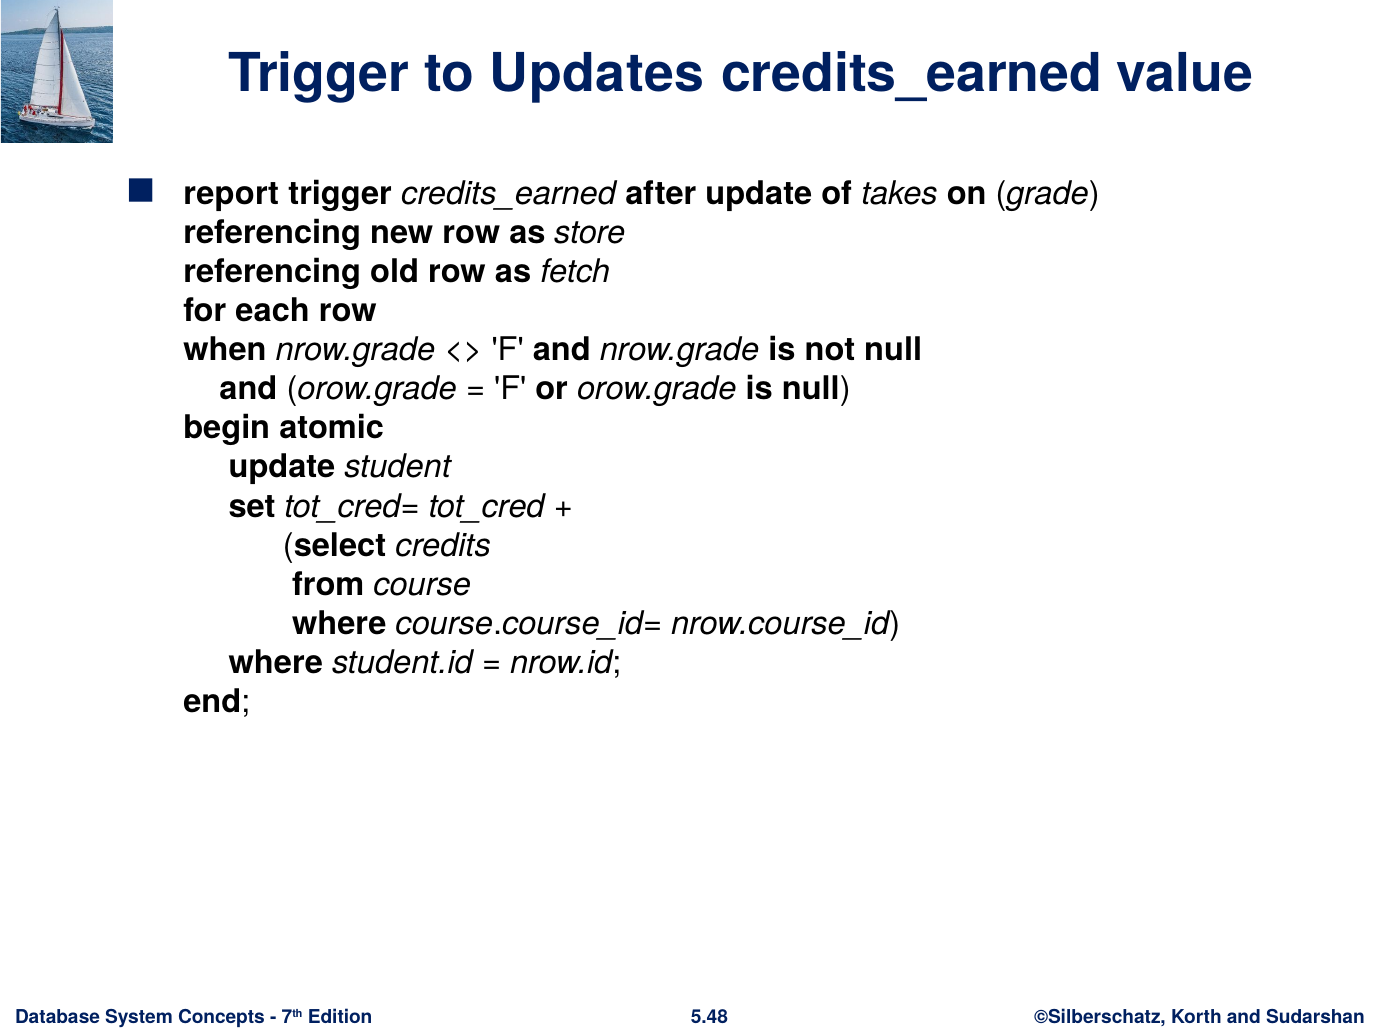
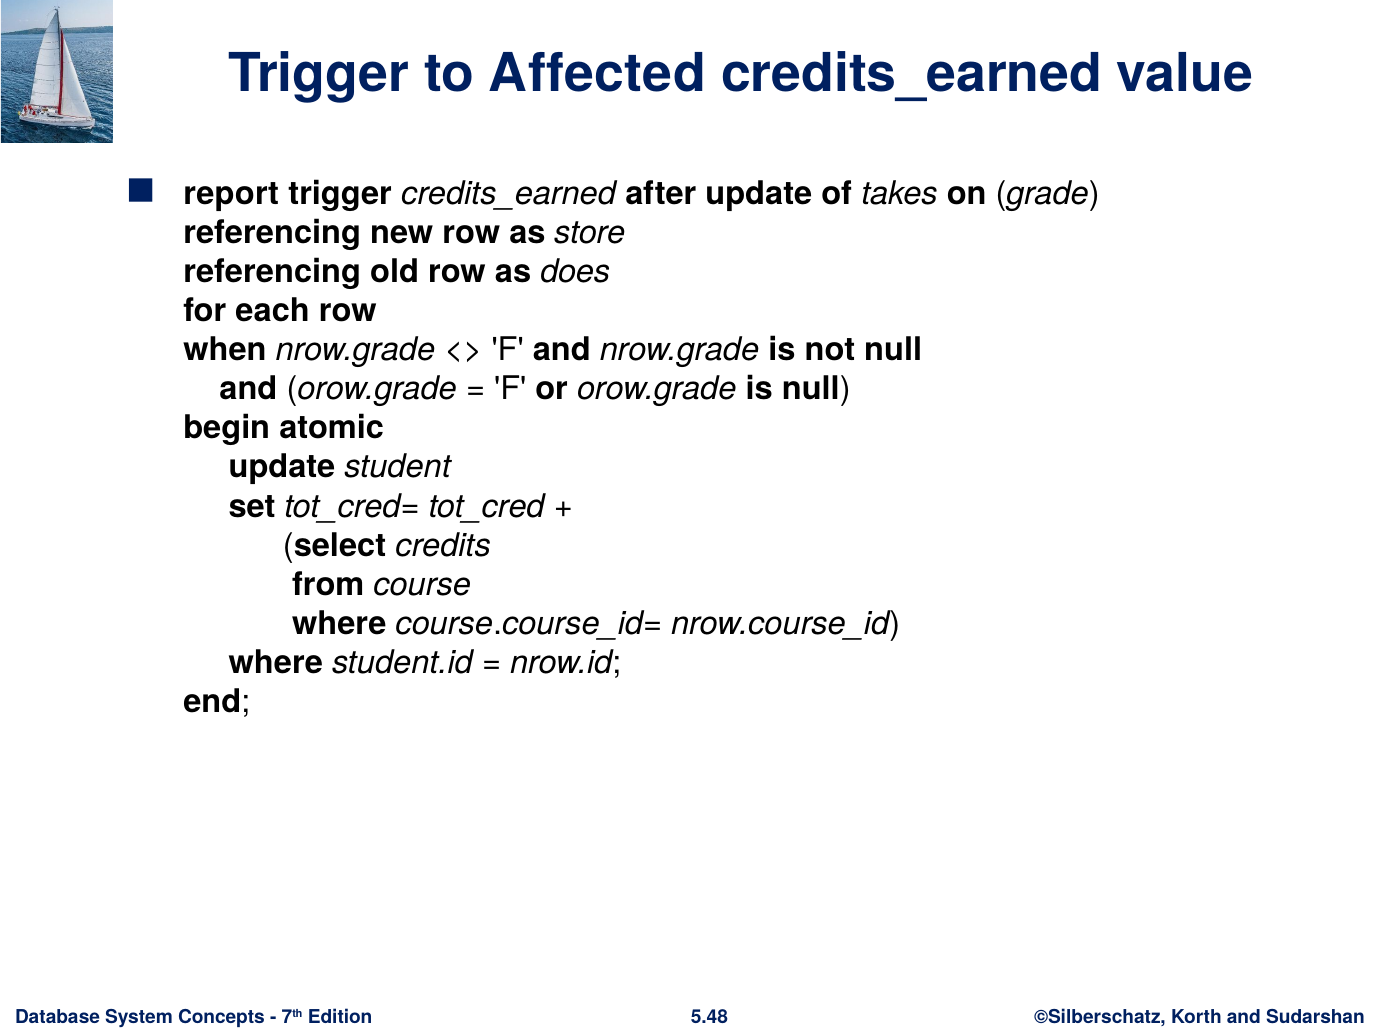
Updates: Updates -> Affected
fetch: fetch -> does
